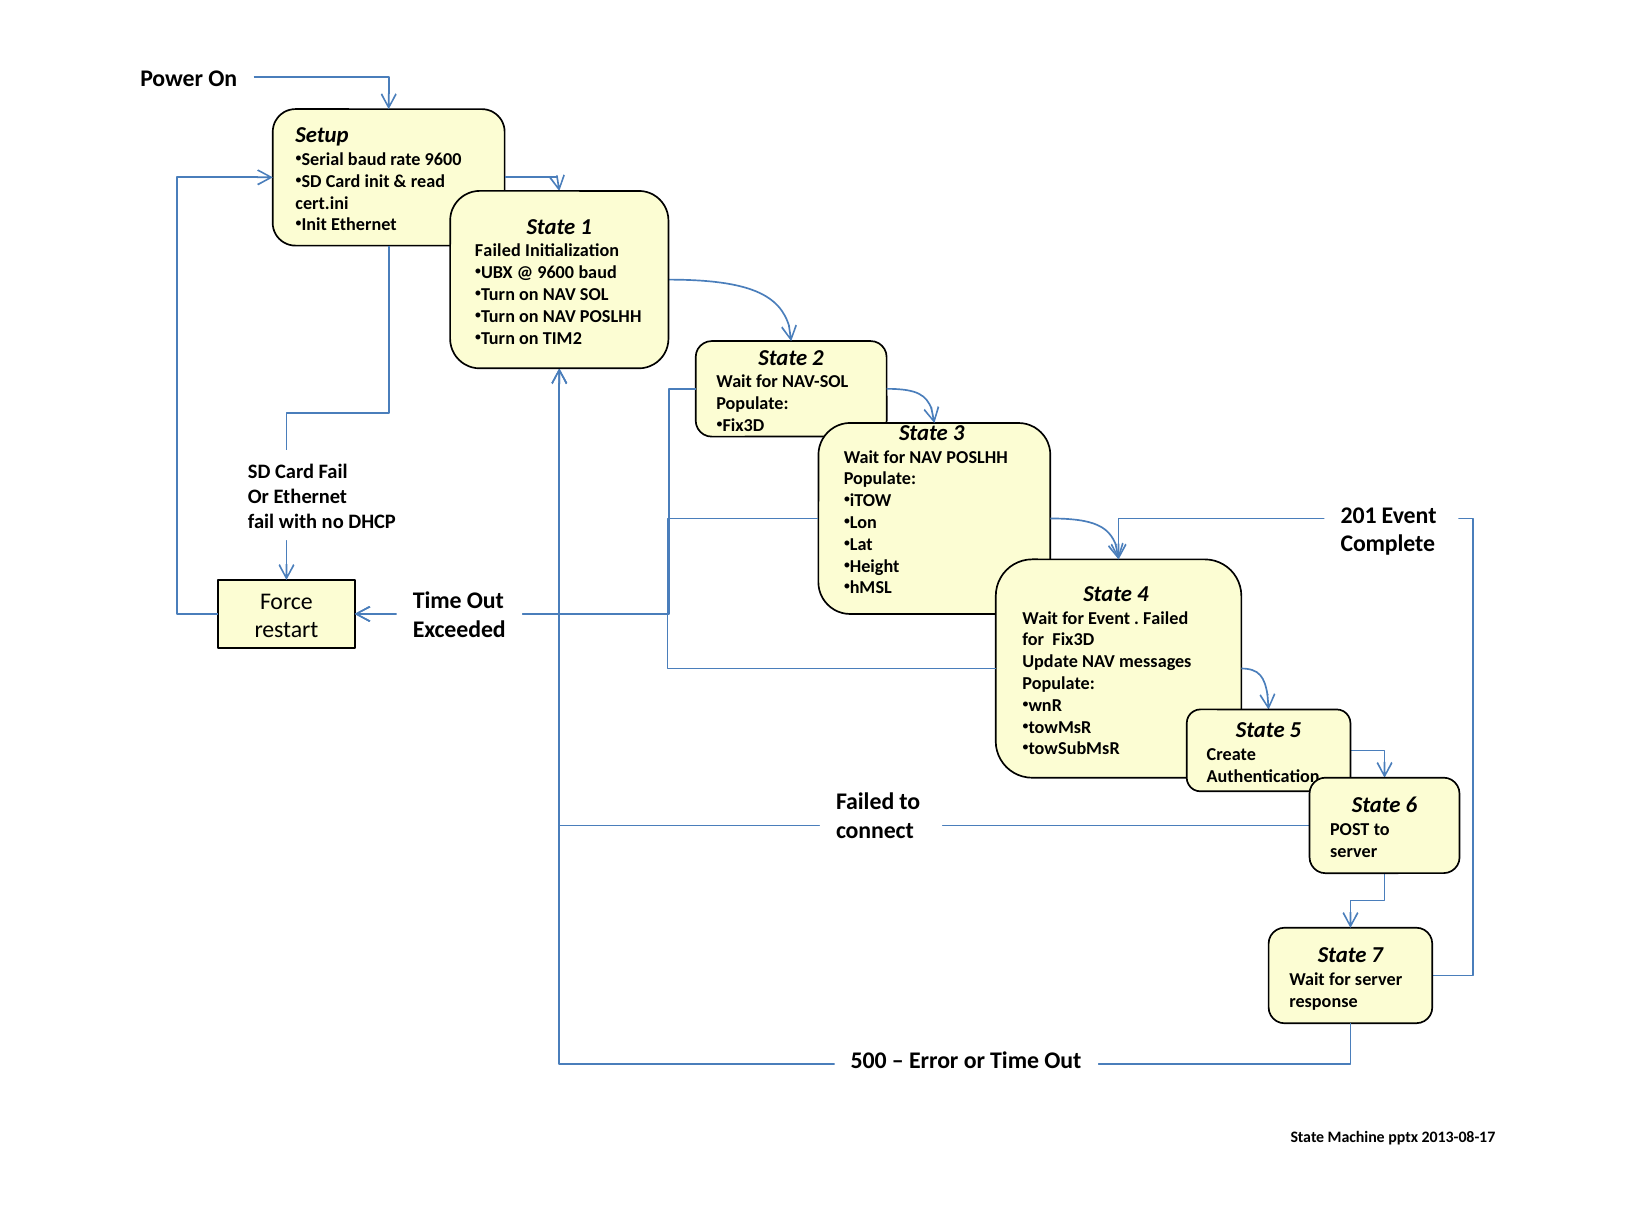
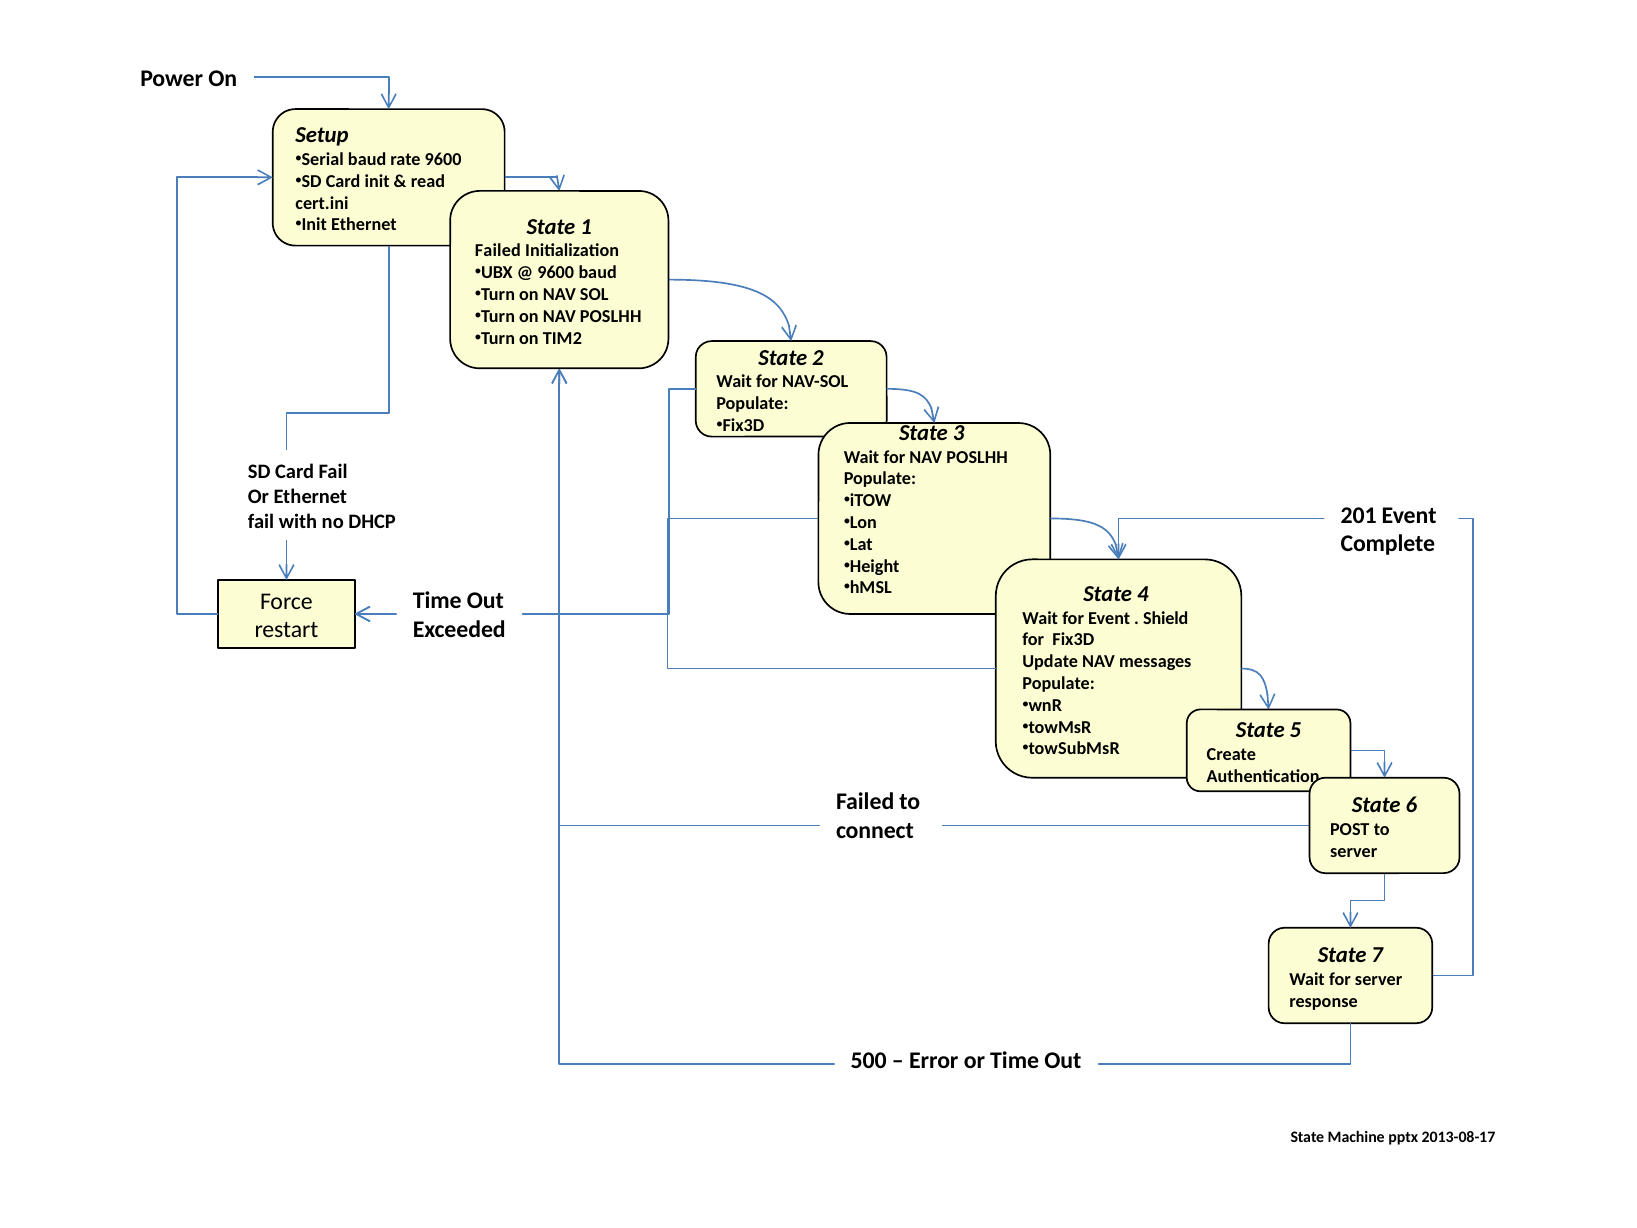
Failed at (1166, 618): Failed -> Shield
